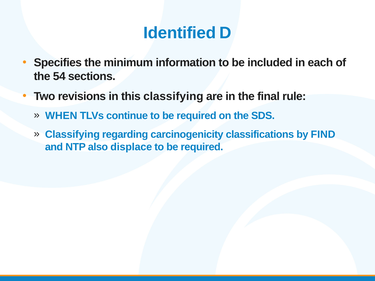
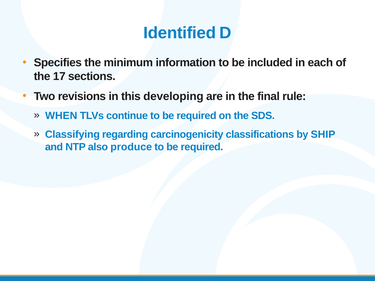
54: 54 -> 17
this classifying: classifying -> developing
FIND: FIND -> SHIP
displace: displace -> produce
